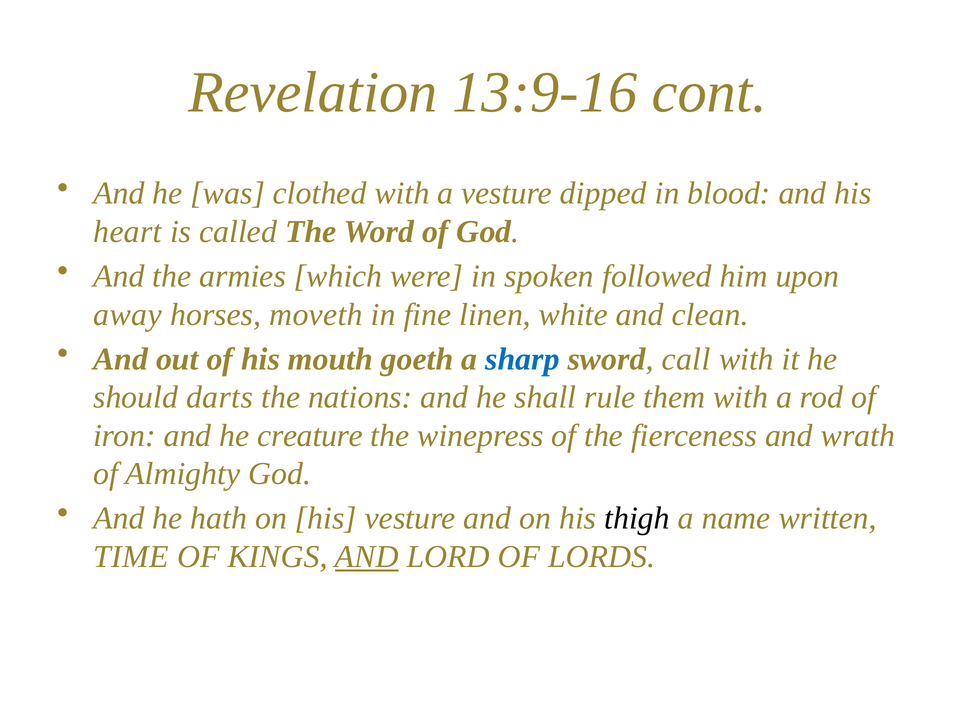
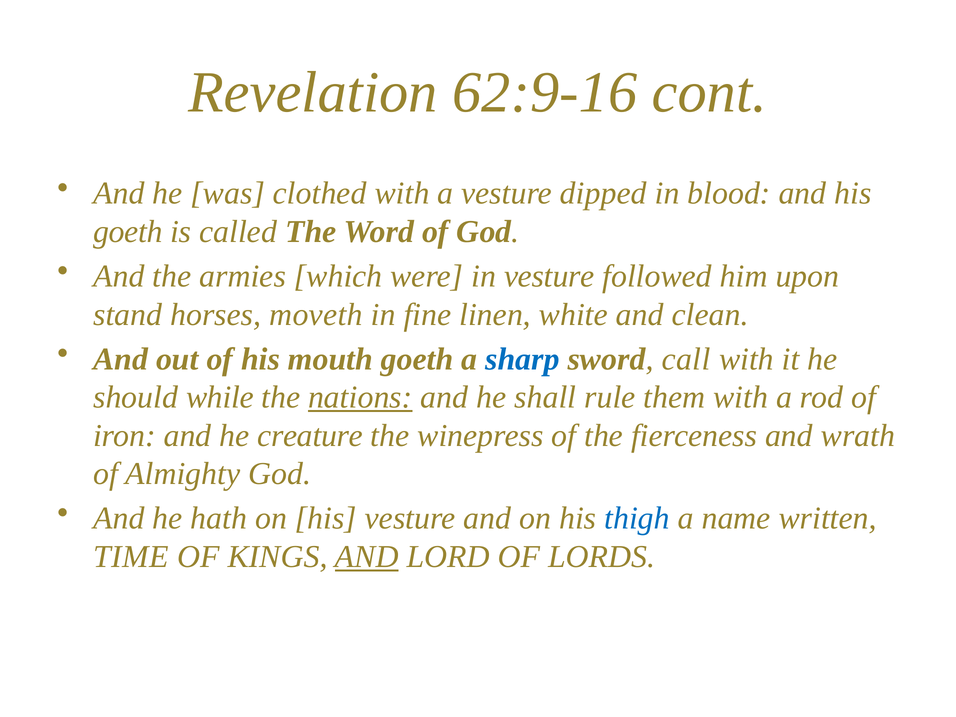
13:9-16: 13:9-16 -> 62:9-16
heart at (128, 232): heart -> goeth
in spoken: spoken -> vesture
away: away -> stand
darts: darts -> while
nations underline: none -> present
thigh colour: black -> blue
